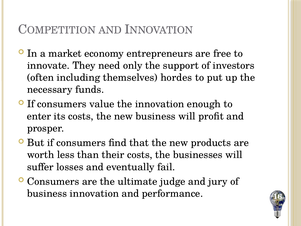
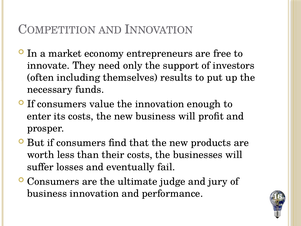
hordes: hordes -> results
